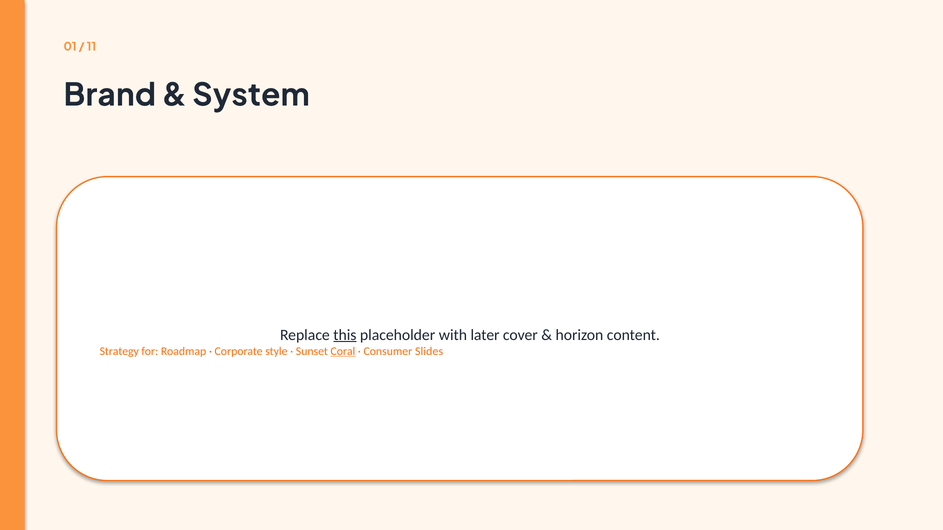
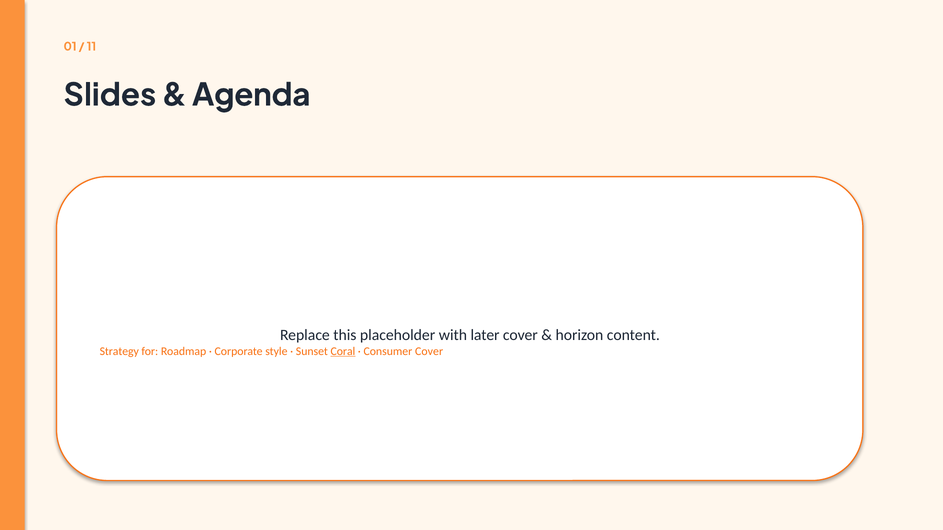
Brand: Brand -> Slides
System: System -> Agenda
this underline: present -> none
Consumer Slides: Slides -> Cover
